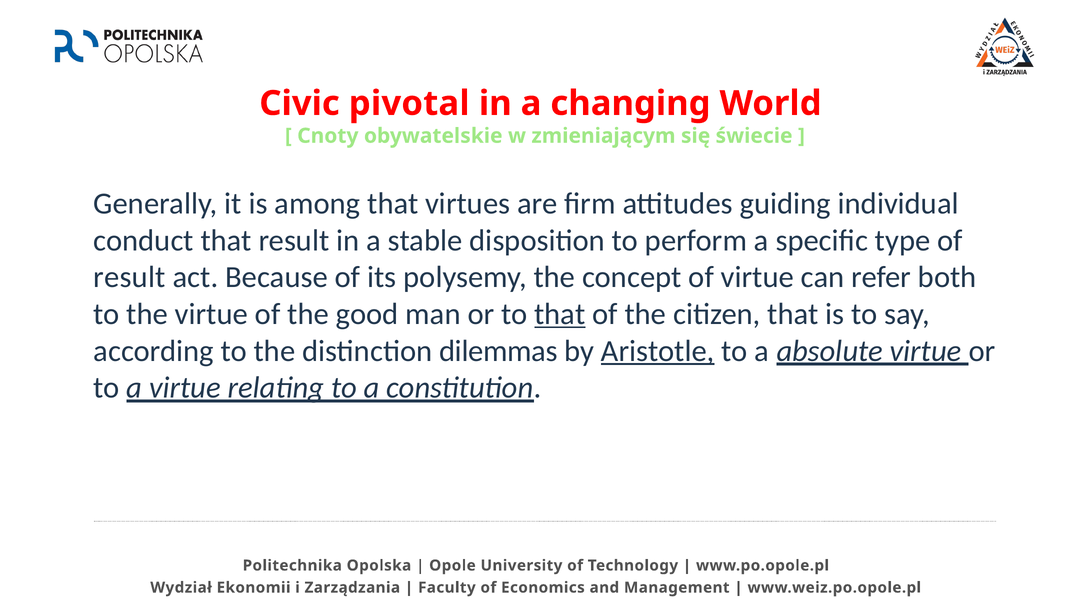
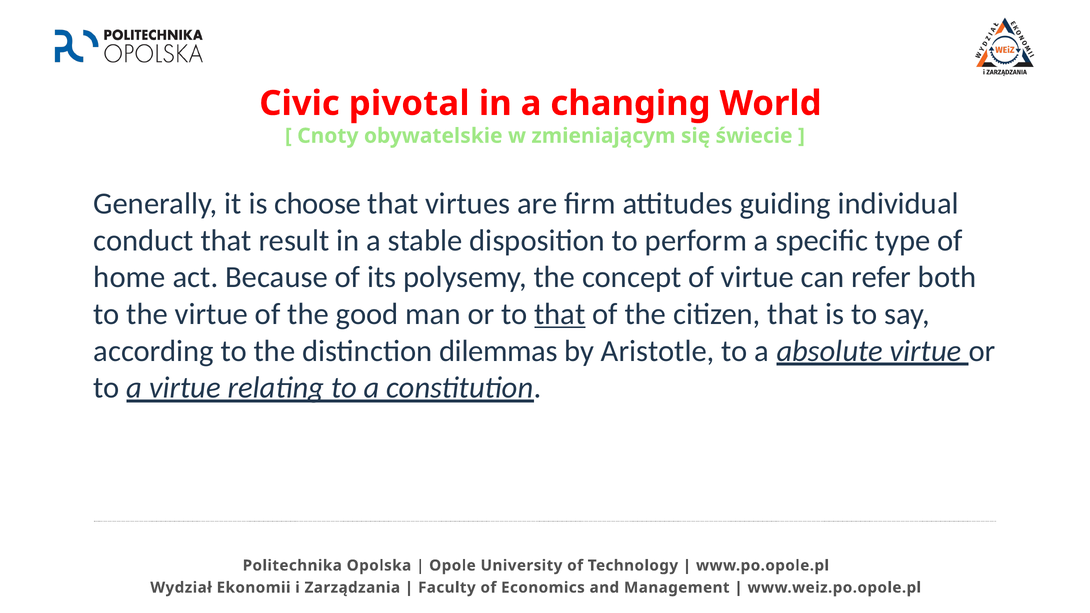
among: among -> choose
result at (130, 277): result -> home
Aristotle underline: present -> none
